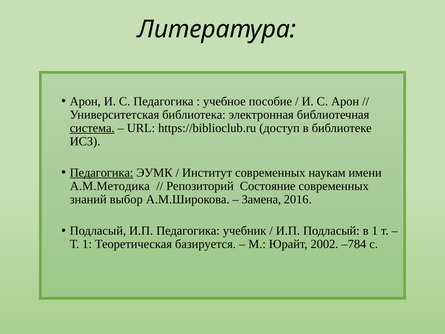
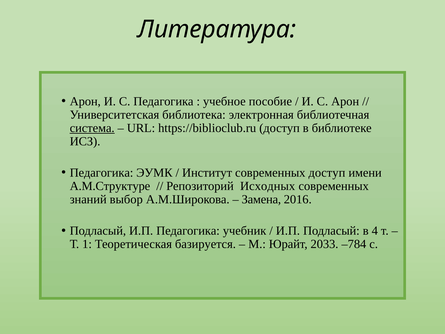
Педагогика at (102, 173) underline: present -> none
современных наукам: наукам -> доступ
А.М.Методика: А.М.Методика -> А.М.Структуре
Состояние: Состояние -> Исходных
в 1: 1 -> 4
2002: 2002 -> 2033
